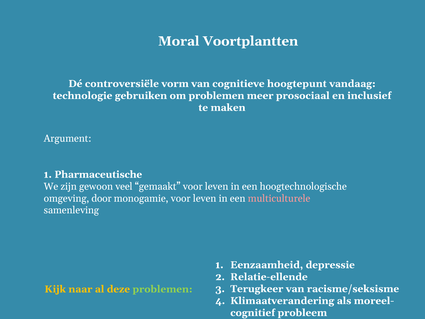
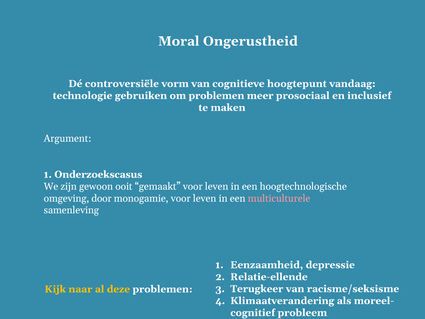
Voortplantten: Voortplantten -> Ongerustheid
Pharmaceutische: Pharmaceutische -> Onderzoekscasus
veel: veel -> ooit
problemen at (163, 289) colour: light green -> white
